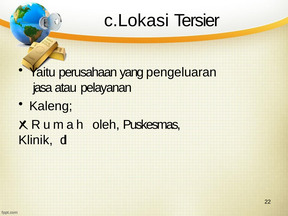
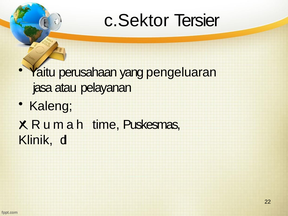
c.Lokasi: c.Lokasi -> c.Sektor
oleh: oleh -> time
